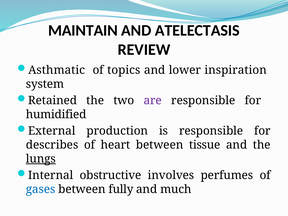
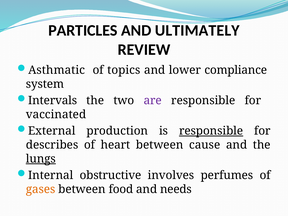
MAINTAIN: MAINTAIN -> PARTICLES
ATELECTASIS: ATELECTASIS -> ULTIMATELY
inspiration: inspiration -> compliance
Retained: Retained -> Intervals
humidified: humidified -> vaccinated
responsible at (211, 131) underline: none -> present
tissue: tissue -> cause
gases colour: blue -> orange
fully: fully -> food
much: much -> needs
